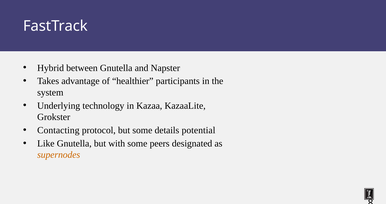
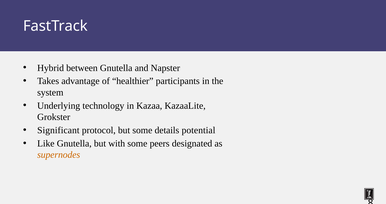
Contacting: Contacting -> Significant
